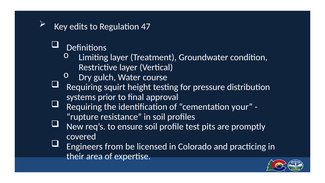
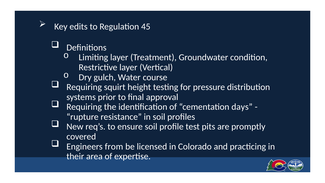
47: 47 -> 45
your: your -> days
